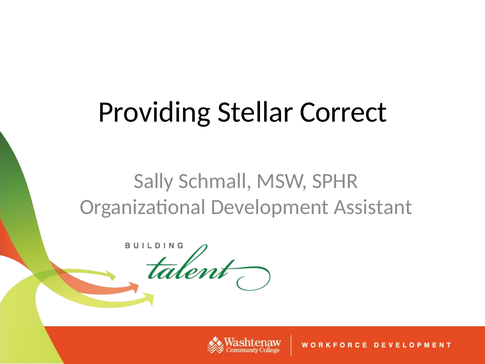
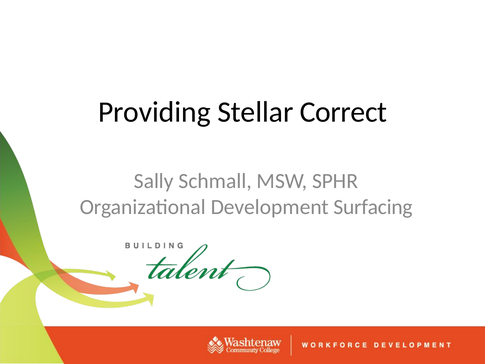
Assistant: Assistant -> Surfacing
